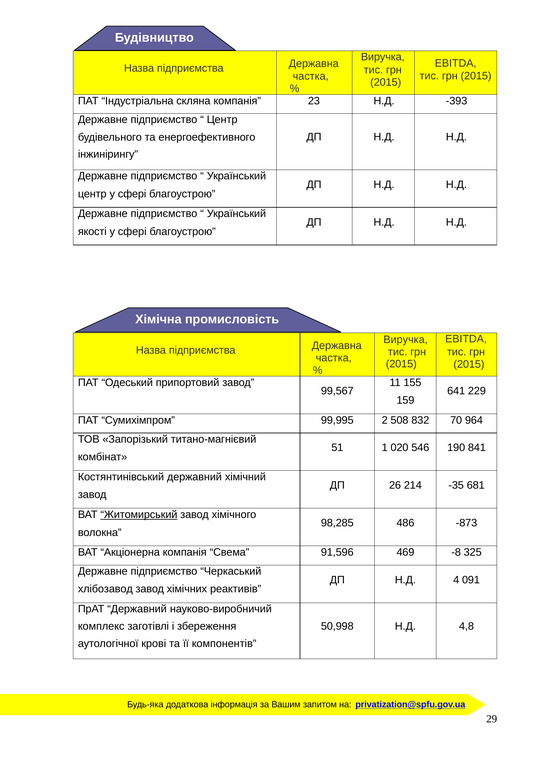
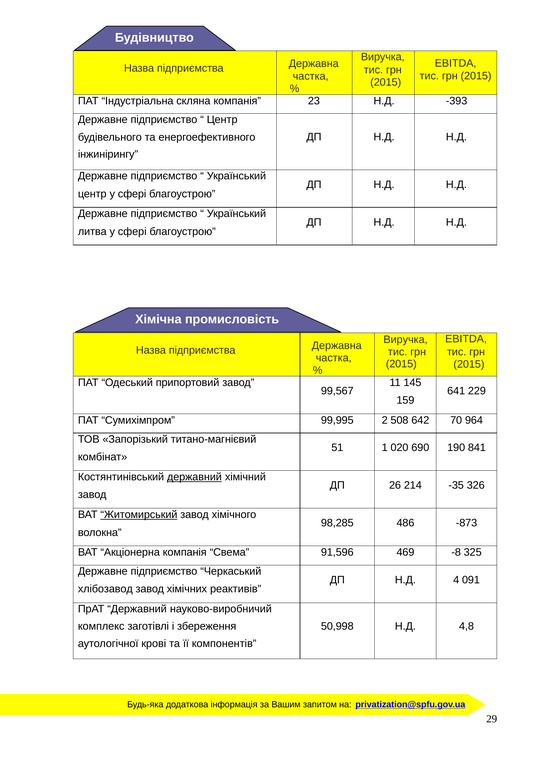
якості: якості -> литва
155: 155 -> 145
832: 832 -> 642
546: 546 -> 690
державний at (194, 477) underline: none -> present
681: 681 -> 326
